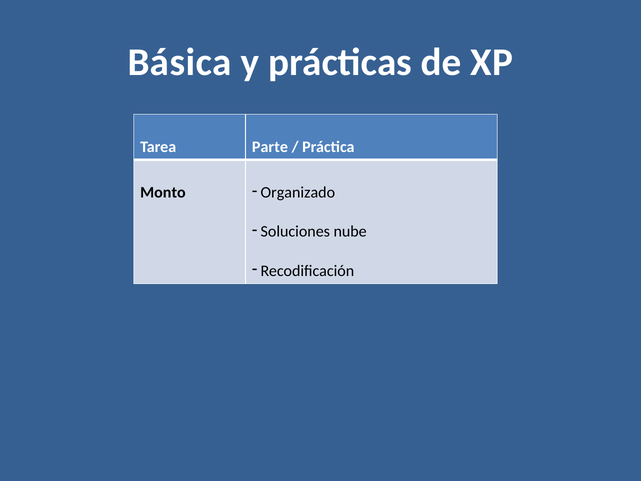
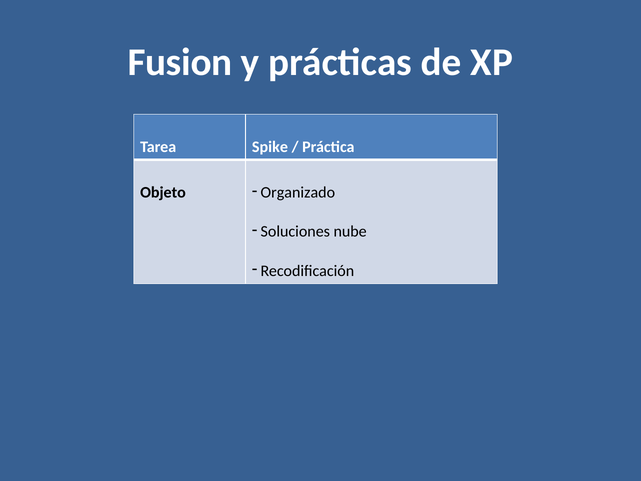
Básica: Básica -> Fusion
Parte: Parte -> Spike
Monto: Monto -> Objeto
